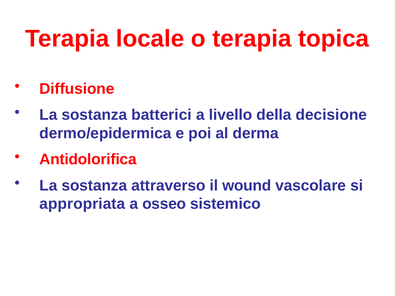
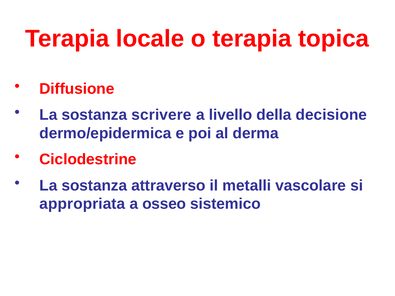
batterici: batterici -> scrivere
Antidolorifica: Antidolorifica -> Ciclodestrine
wound: wound -> metalli
